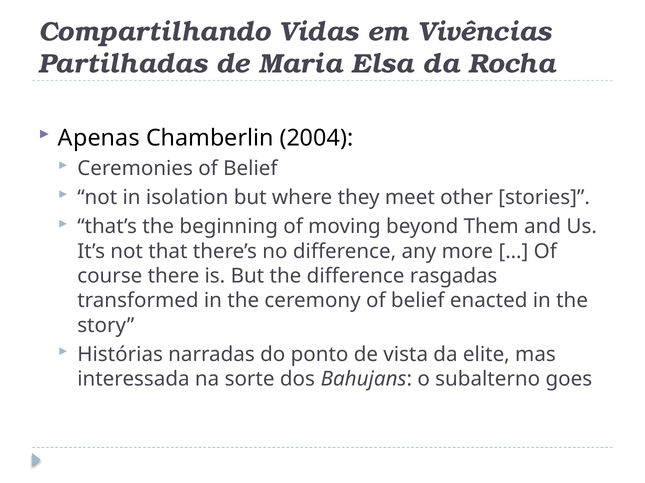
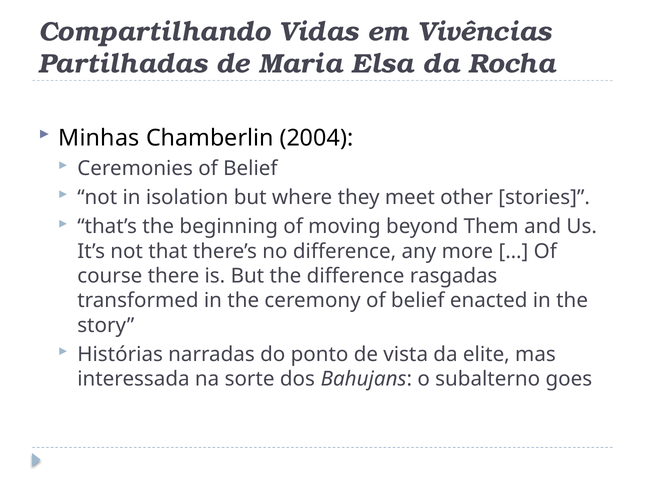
Apenas: Apenas -> Minhas
